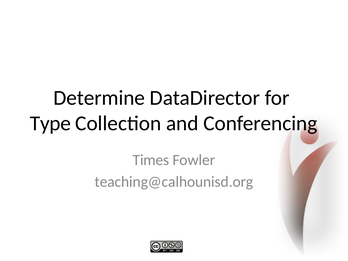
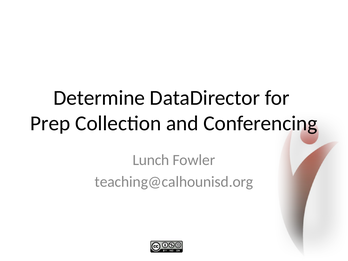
Type: Type -> Prep
Times: Times -> Lunch
